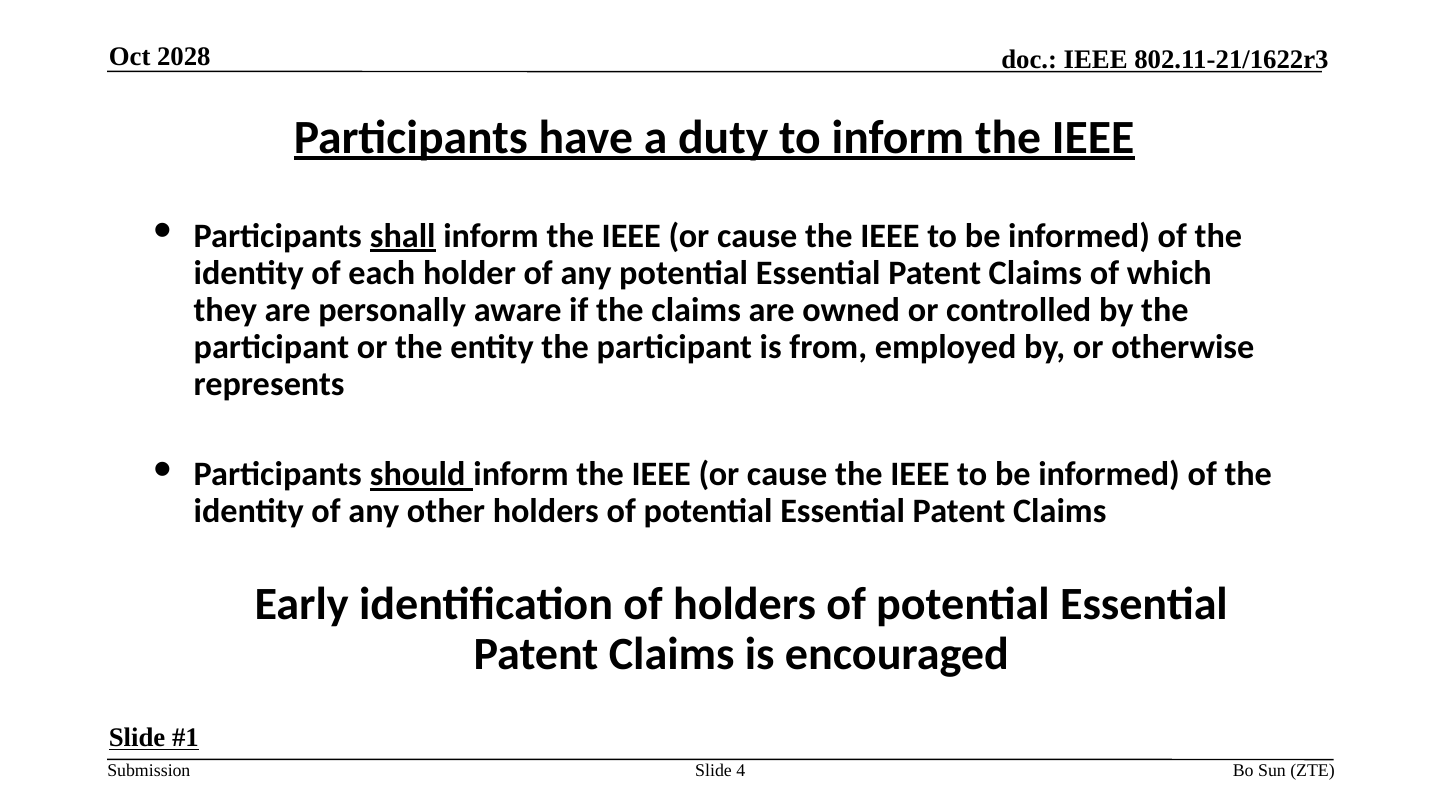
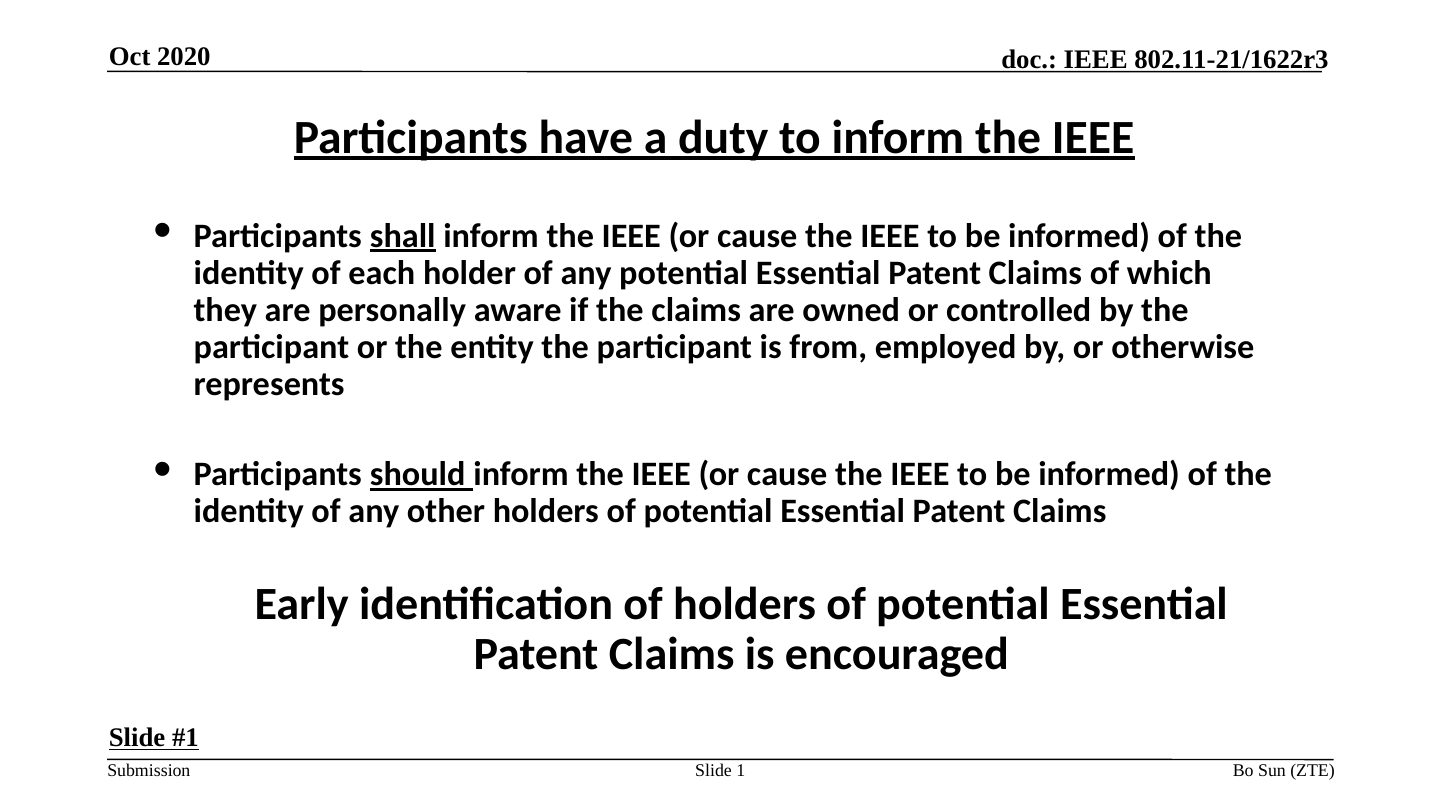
2028: 2028 -> 2020
4: 4 -> 1
